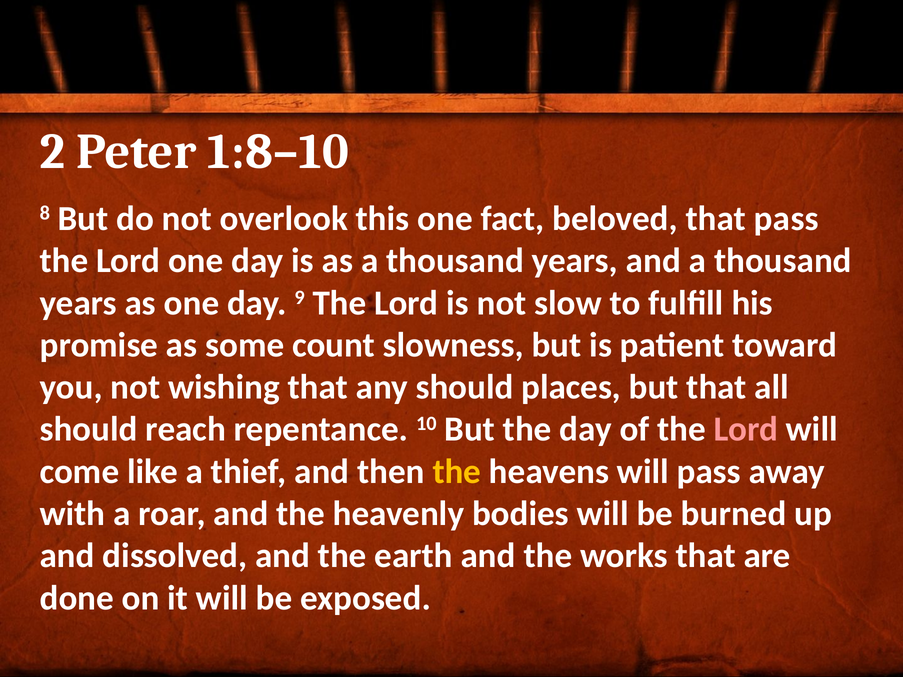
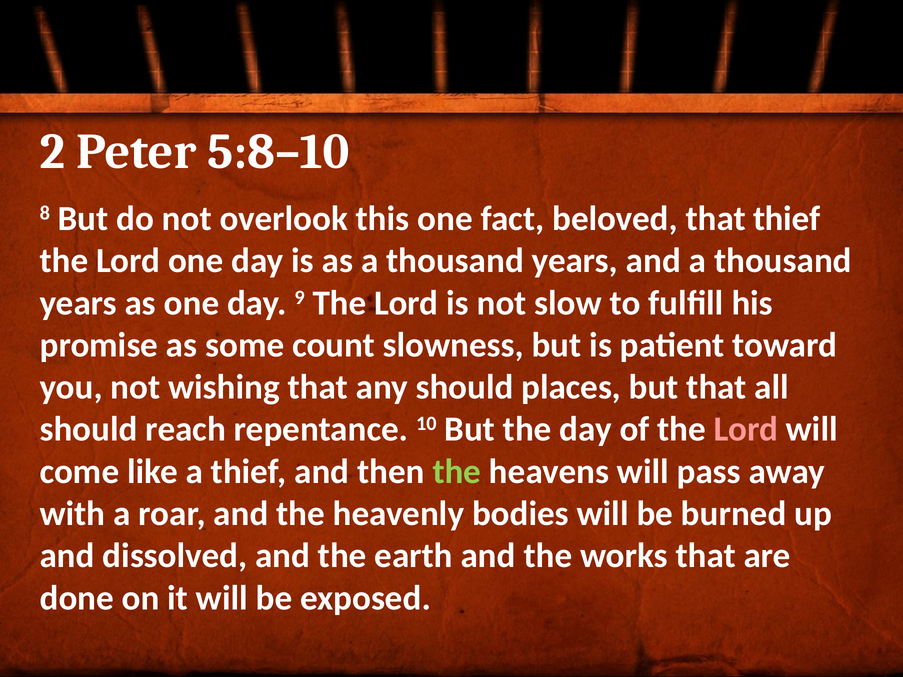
1:8–10: 1:8–10 -> 5:8–10
that pass: pass -> thief
the at (457, 472) colour: yellow -> light green
